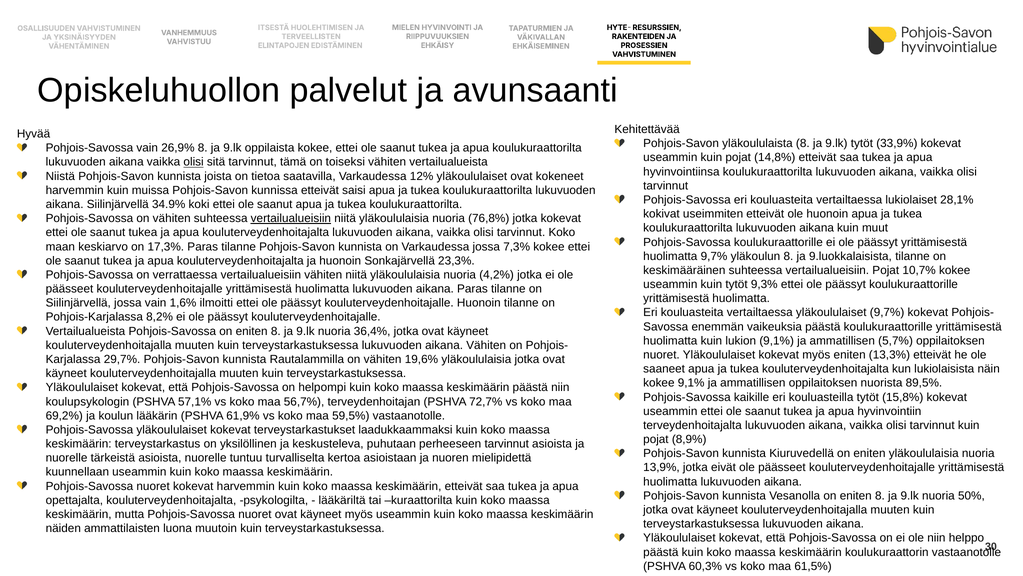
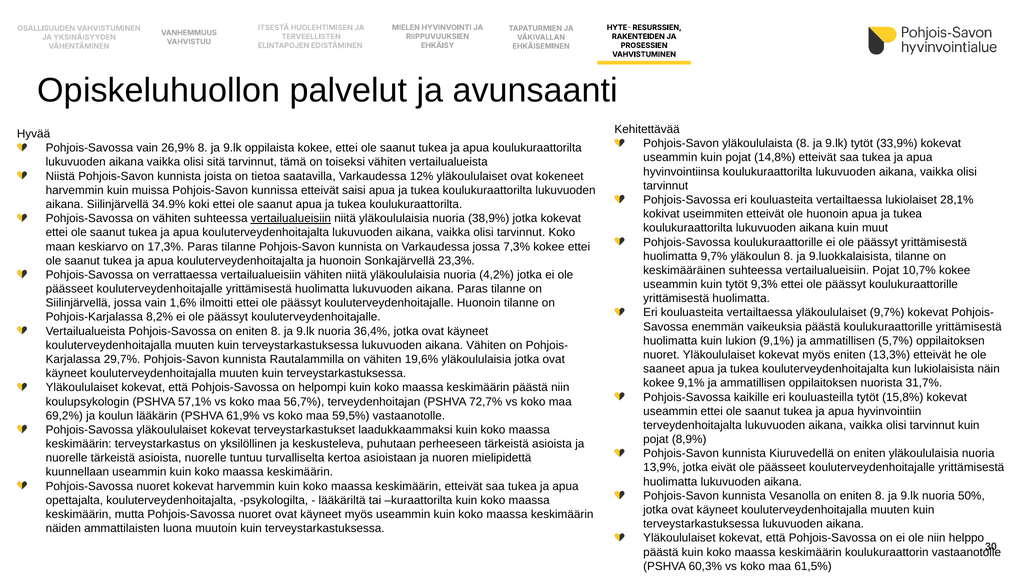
olisi at (194, 162) underline: present -> none
76,8%: 76,8% -> 38,9%
89,5%: 89,5% -> 31,7%
perheeseen tarvinnut: tarvinnut -> tärkeistä
